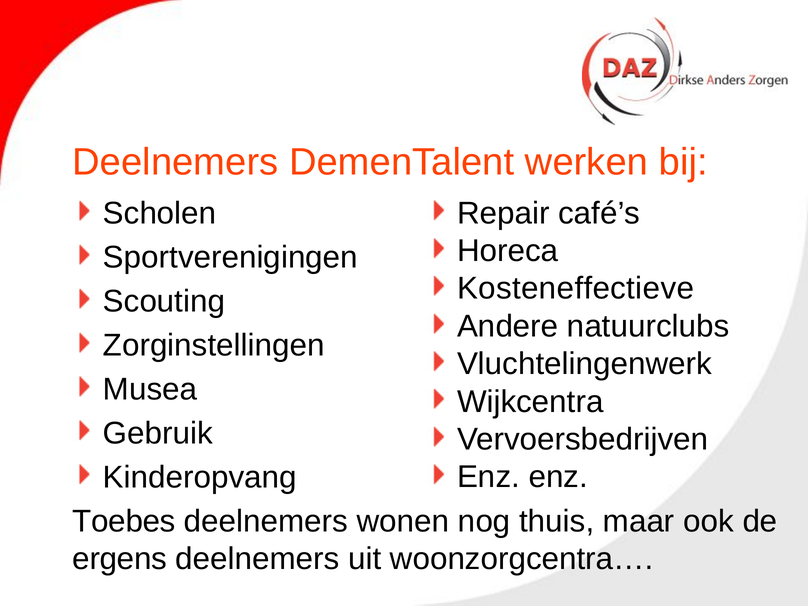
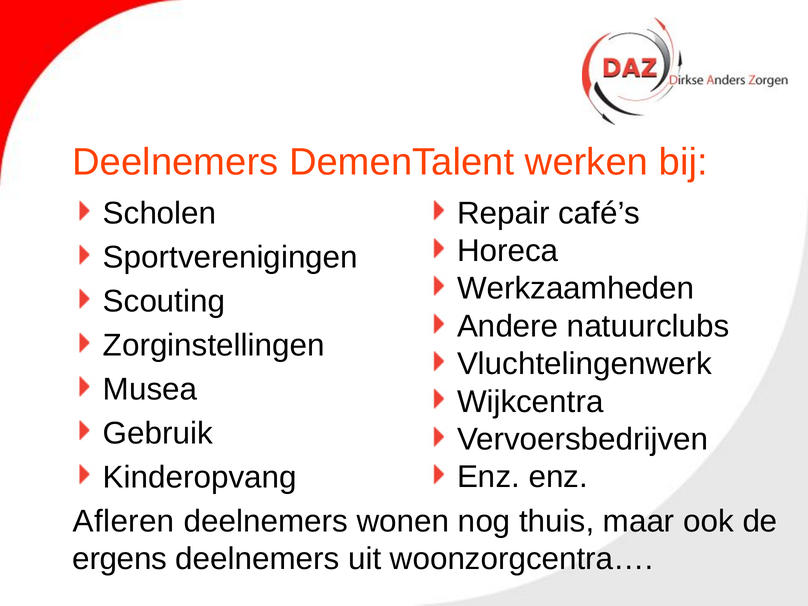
Kosteneffectieve: Kosteneffectieve -> Werkzaamheden
Toebes: Toebes -> Afleren
